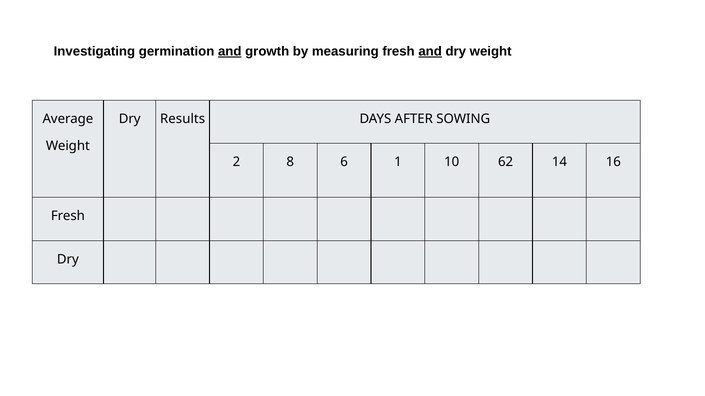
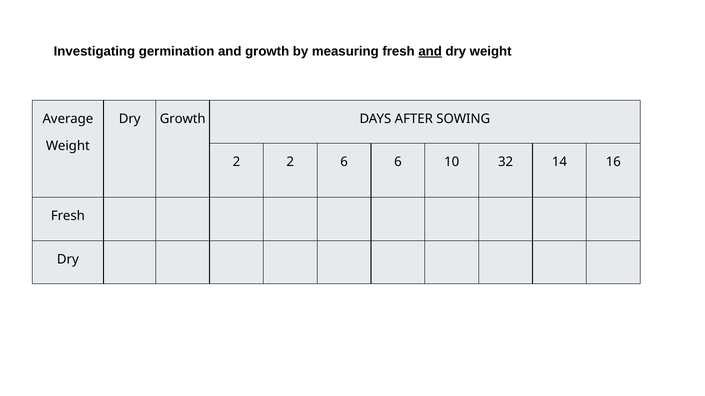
and at (230, 51) underline: present -> none
Results at (183, 119): Results -> Growth
2 8: 8 -> 2
6 1: 1 -> 6
62: 62 -> 32
